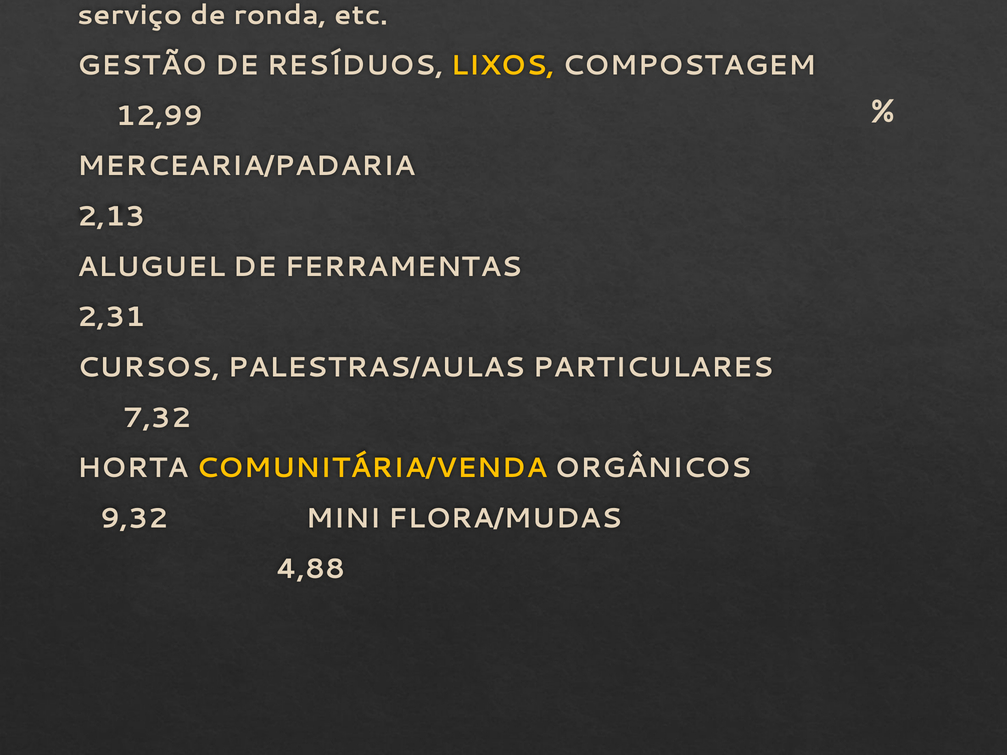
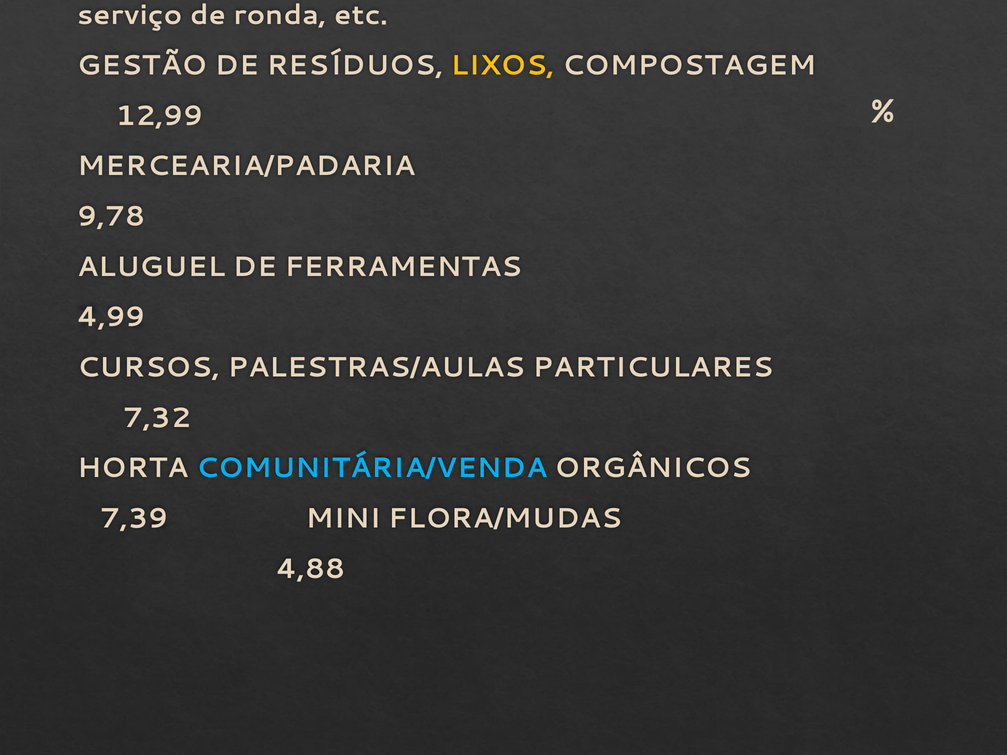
2,13: 2,13 -> 9,78
2,31: 2,31 -> 4,99
COMUNITÁRIA/VENDA colour: yellow -> light blue
9,32: 9,32 -> 7,39
